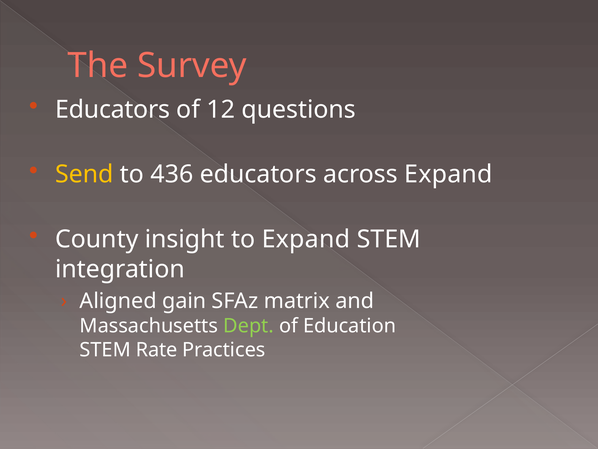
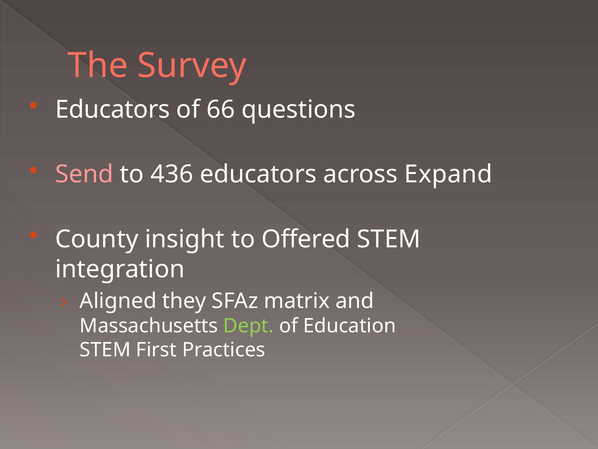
12: 12 -> 66
Send colour: yellow -> pink
to Expand: Expand -> Offered
gain: gain -> they
Rate: Rate -> First
